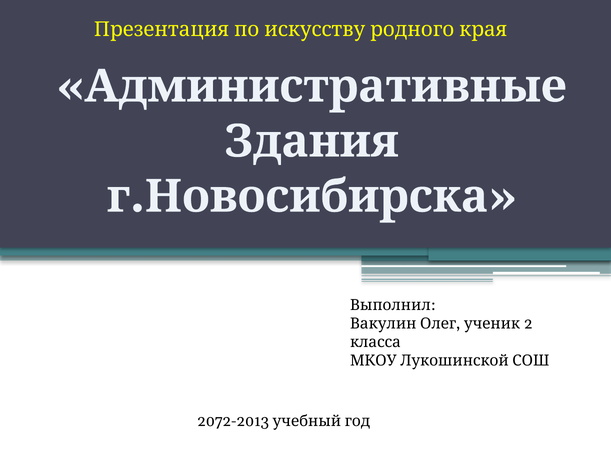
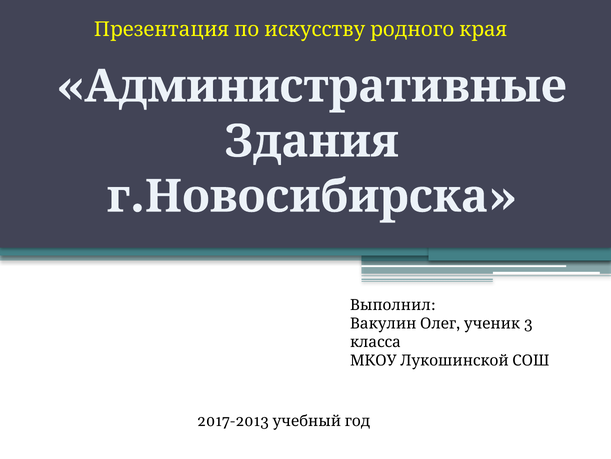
2: 2 -> 3
2072-2013: 2072-2013 -> 2017-2013
